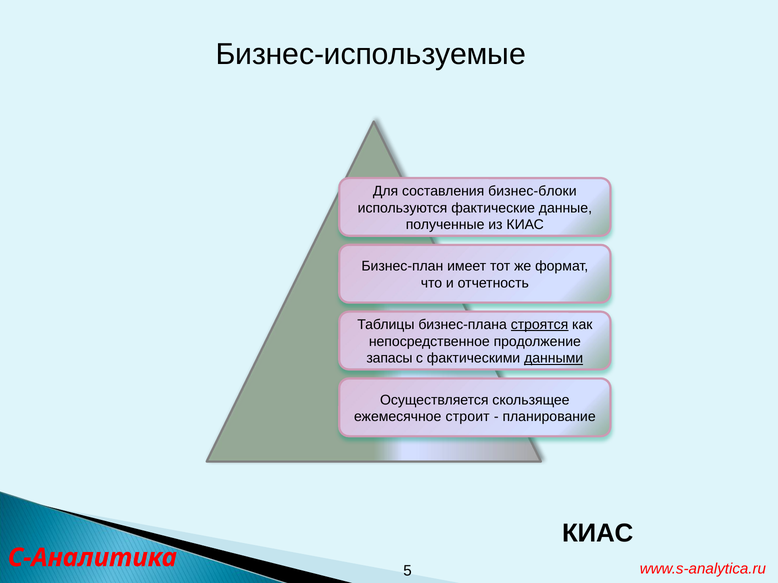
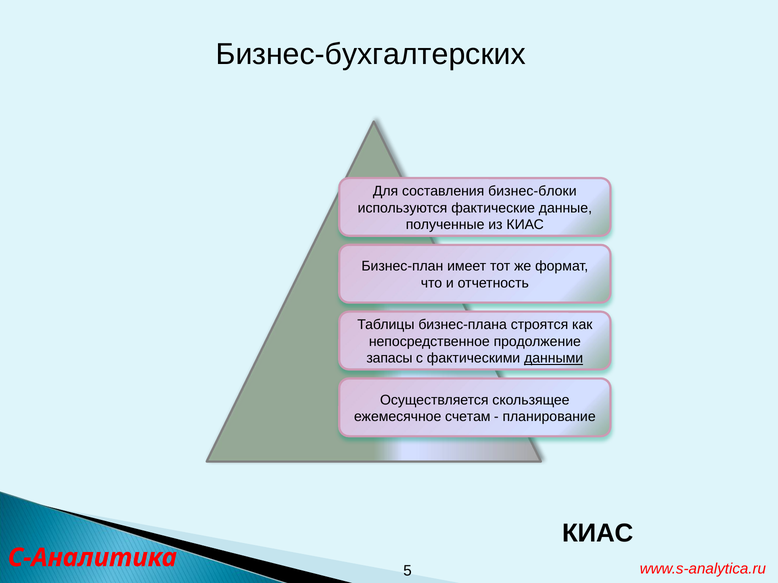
Бизнес-используемые: Бизнес-используемые -> Бизнес-бухгалтерских
строятся underline: present -> none
строит: строит -> счетам
